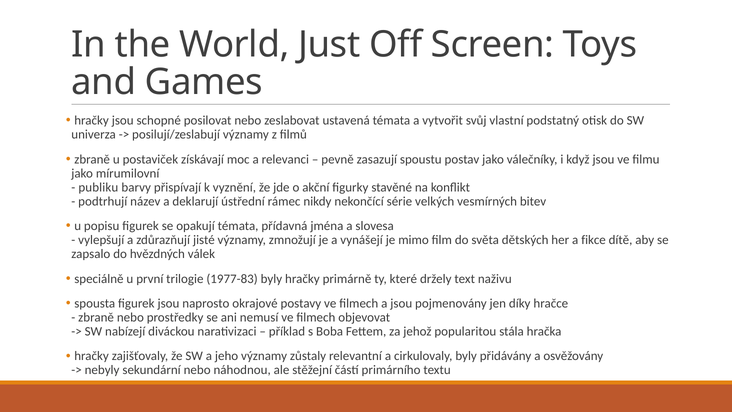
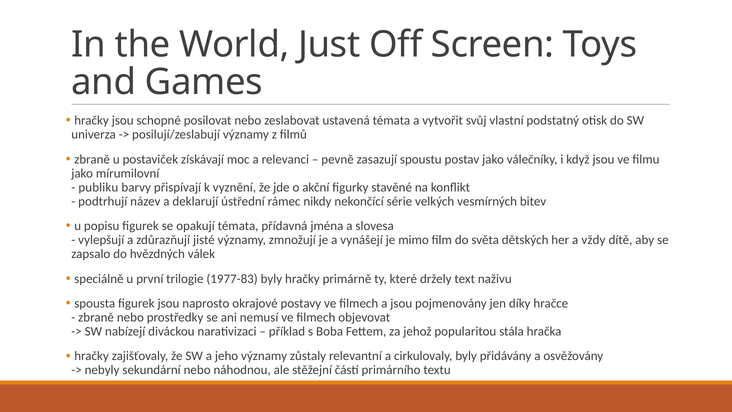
fikce: fikce -> vždy
